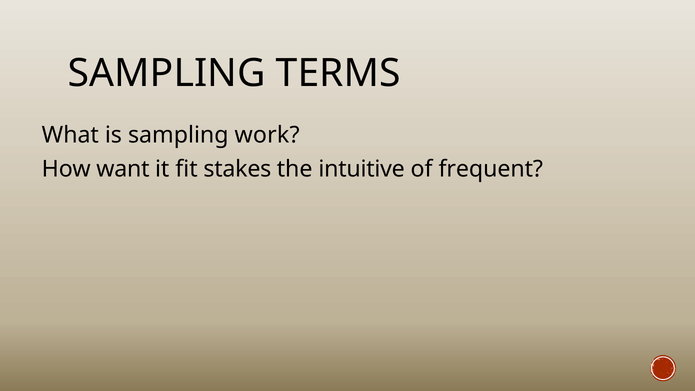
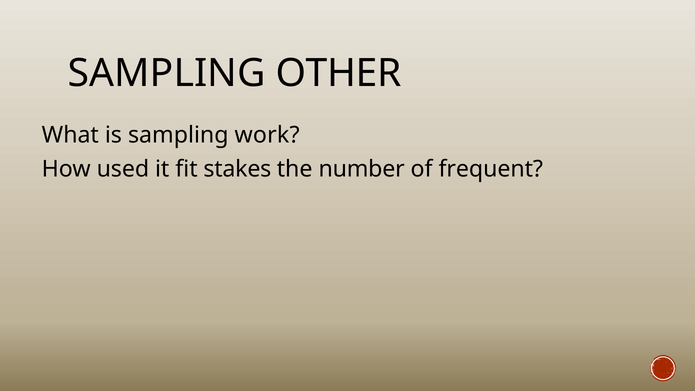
TERMS: TERMS -> OTHER
want: want -> used
intuitive: intuitive -> number
